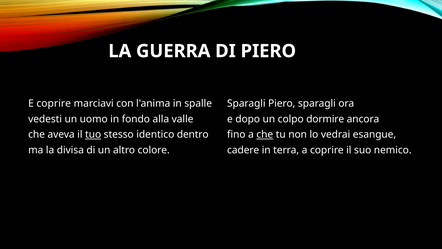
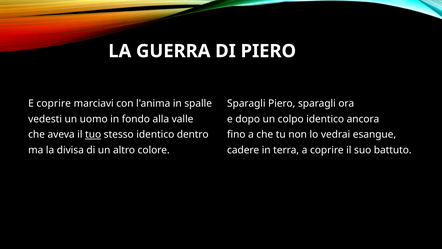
colpo dormire: dormire -> identico
che at (265, 134) underline: present -> none
nemico: nemico -> battuto
